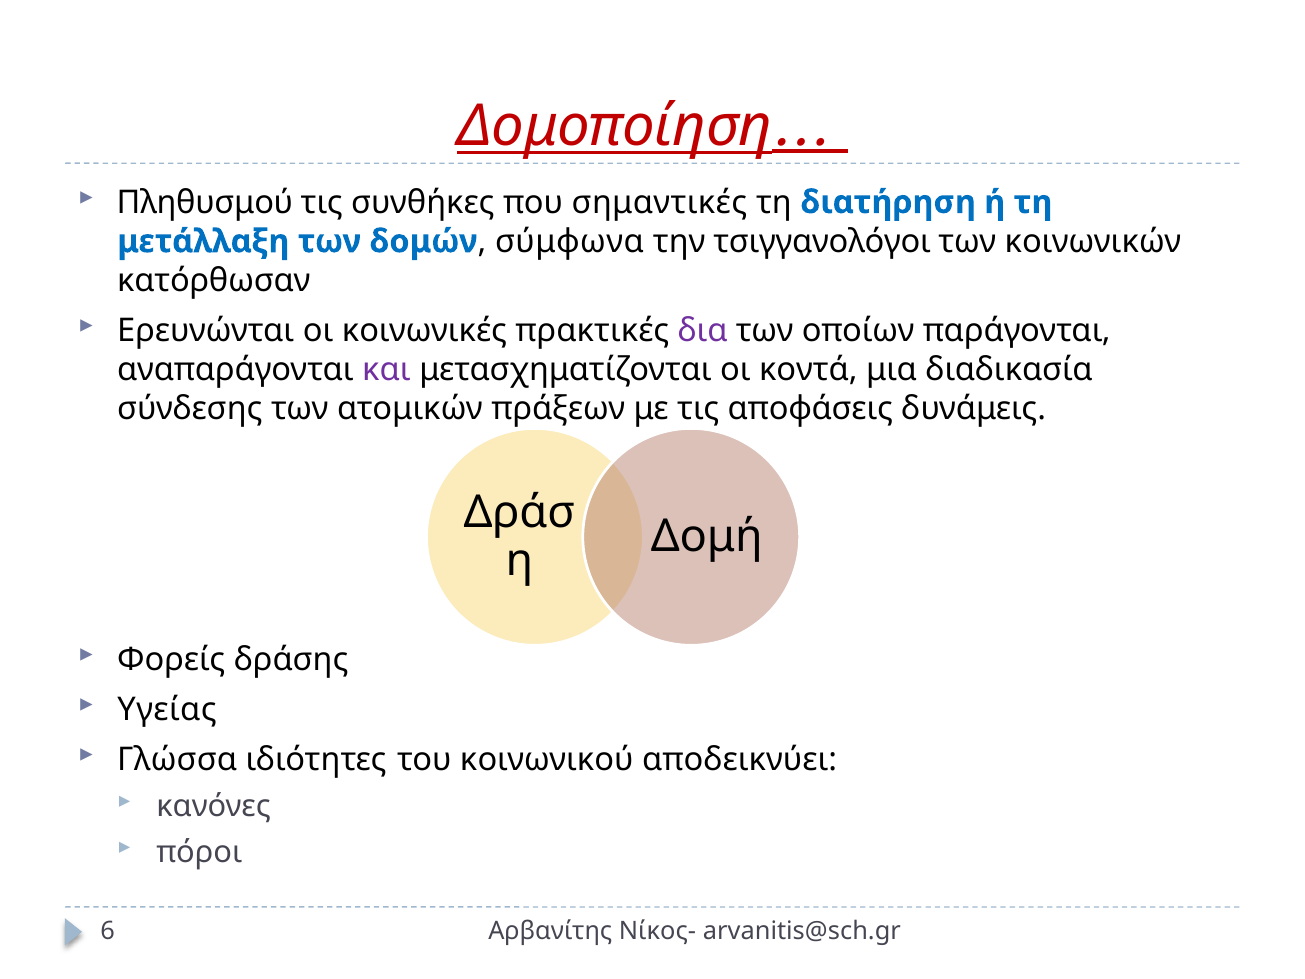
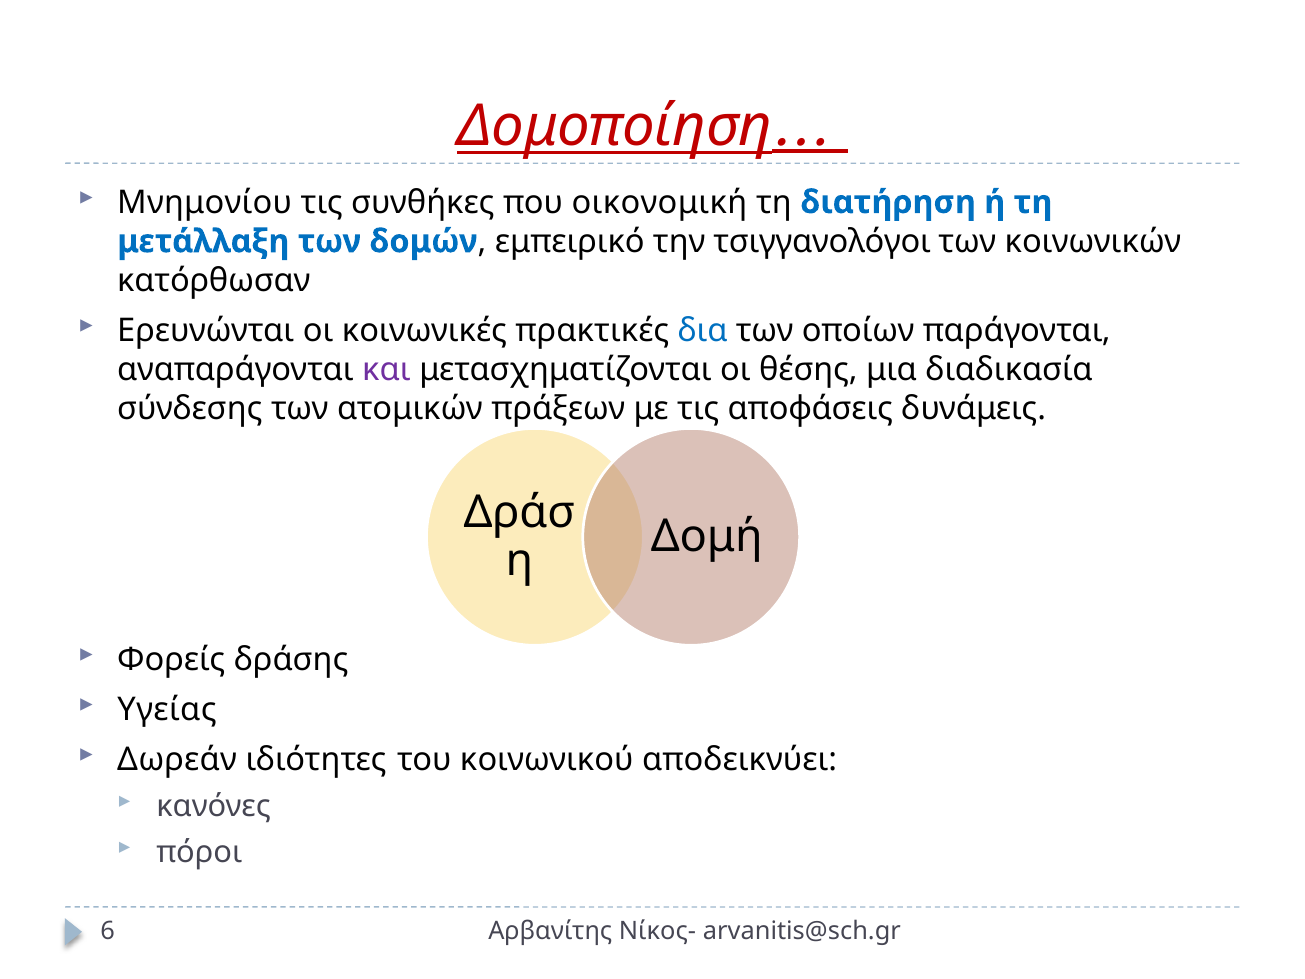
Πληθυσμού: Πληθυσμού -> Μνημονίου
σημαντικές: σημαντικές -> οικονομική
σύμφωνα: σύμφωνα -> εμπειρικό
δια colour: purple -> blue
κοντά: κοντά -> θέσης
Γλώσσα: Γλώσσα -> Δωρεάν
